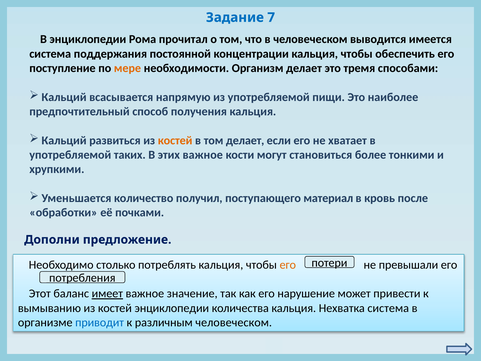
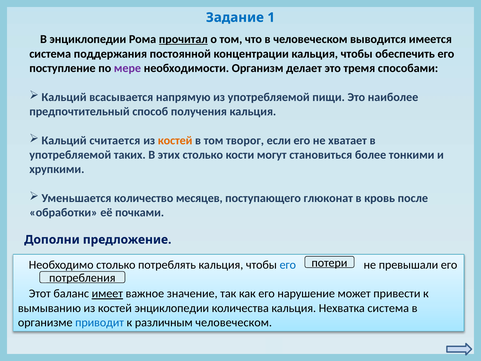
7: 7 -> 1
прочитал underline: none -> present
мере colour: orange -> purple
развиться: развиться -> считается
том делает: делает -> творог
этих важное: важное -> столько
получил: получил -> месяцев
материал: материал -> глюконат
его at (288, 265) colour: orange -> blue
